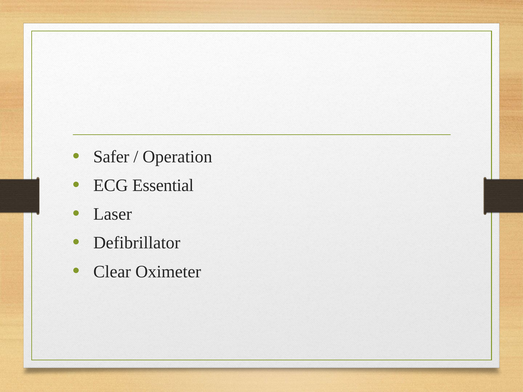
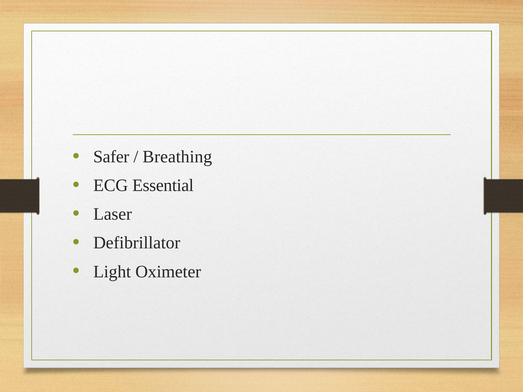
Operation: Operation -> Breathing
Clear: Clear -> Light
